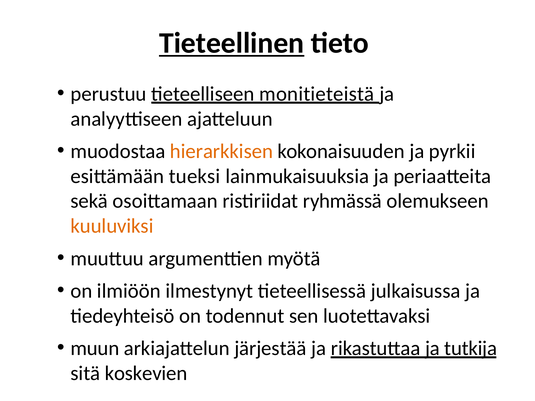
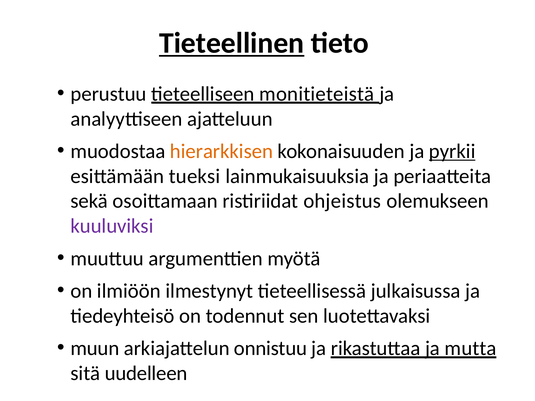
pyrkii underline: none -> present
ryhmässä: ryhmässä -> ohjeistus
kuuluviksi colour: orange -> purple
järjestää: järjestää -> onnistuu
tutkija: tutkija -> mutta
koskevien: koskevien -> uudelleen
